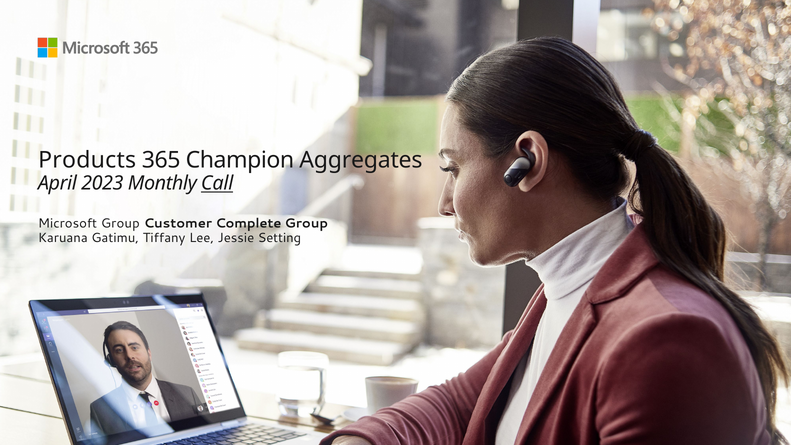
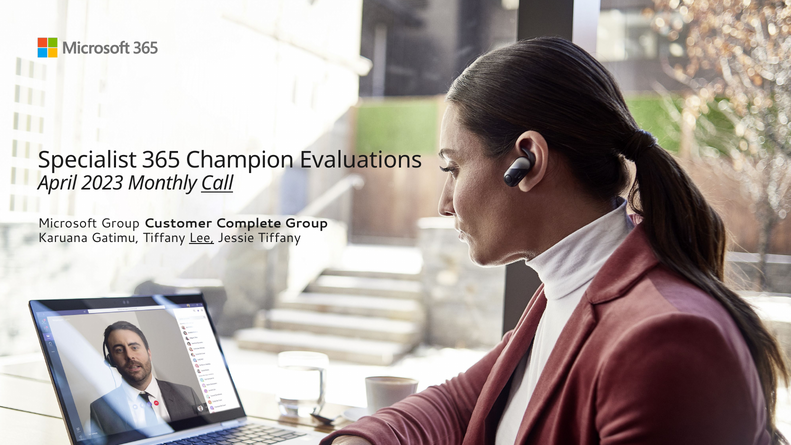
Products: Products -> Specialist
Aggregates: Aggregates -> Evaluations
Lee underline: none -> present
Jessie Setting: Setting -> Tiffany
